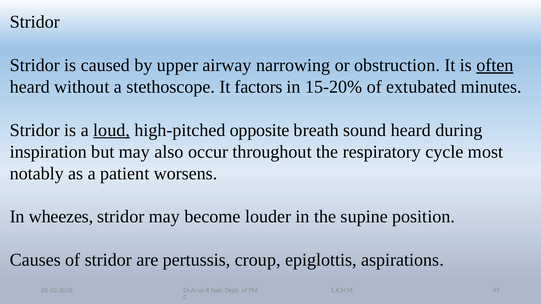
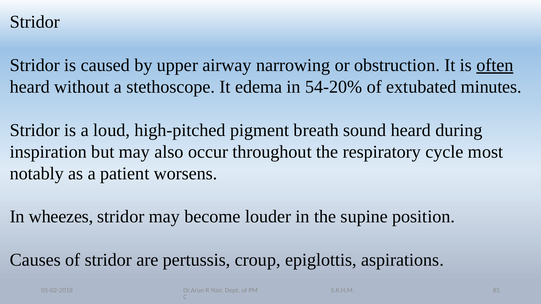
factors: factors -> edema
15-20%: 15-20% -> 54-20%
loud underline: present -> none
opposite: opposite -> pigment
